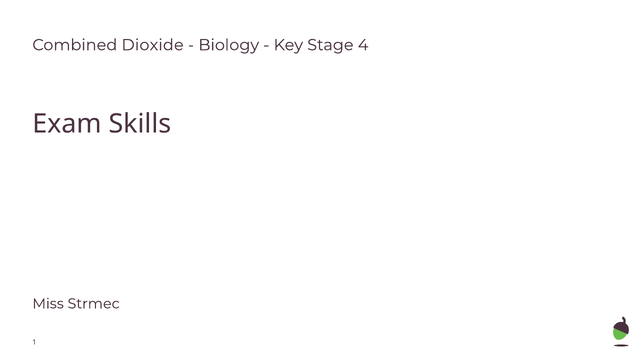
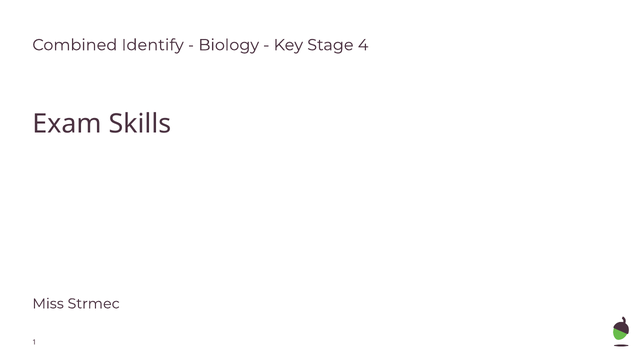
Dioxide: Dioxide -> Identify
